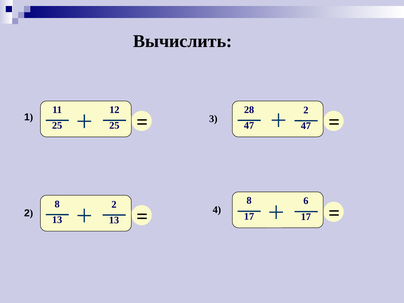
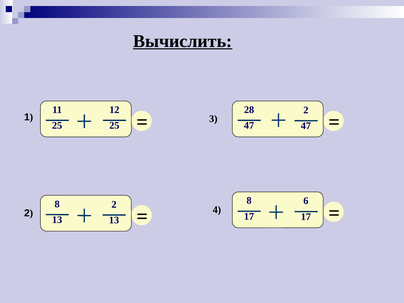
Вычислить underline: none -> present
